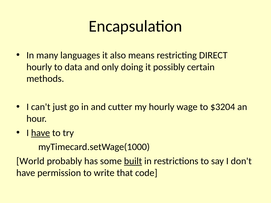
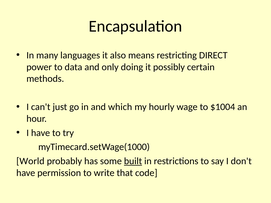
hourly at (39, 67): hourly -> power
cutter: cutter -> which
$3204: $3204 -> $1004
have at (41, 133) underline: present -> none
